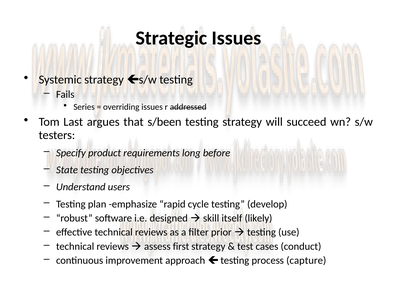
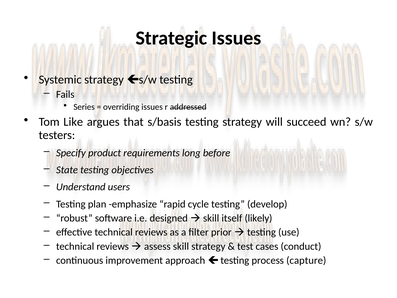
Last: Last -> Like
s/been: s/been -> s/basis
assess first: first -> skill
